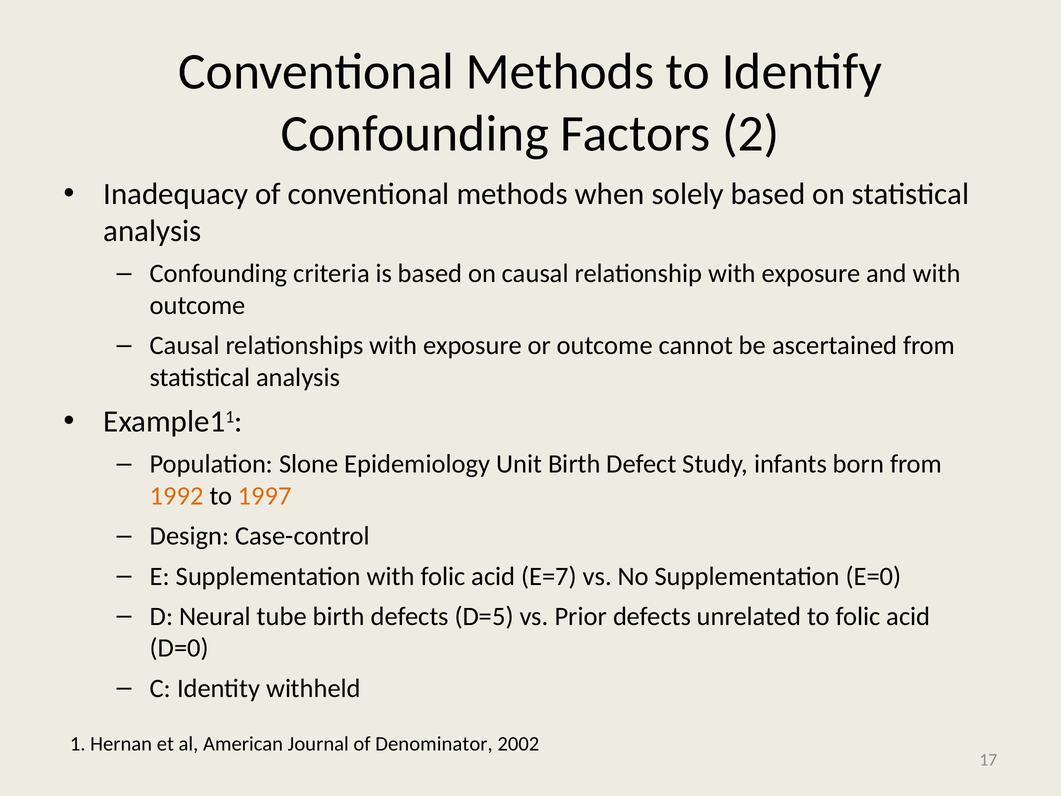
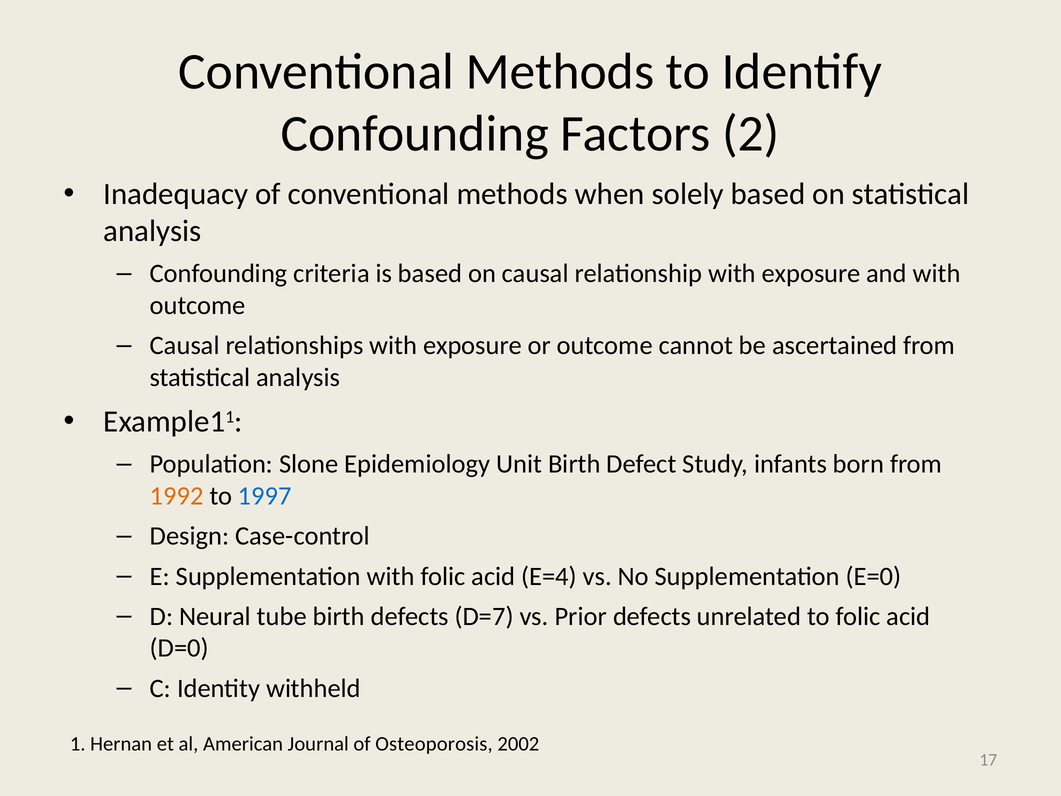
1997 colour: orange -> blue
E=7: E=7 -> E=4
D=5: D=5 -> D=7
Denominator: Denominator -> Osteoporosis
